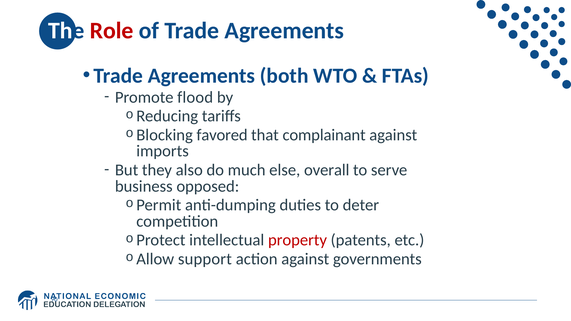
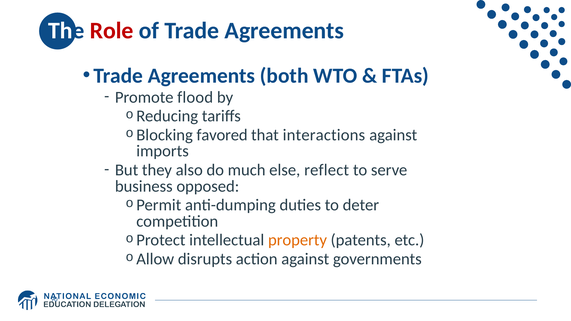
complainant: complainant -> interactions
overall: overall -> reflect
property colour: red -> orange
support: support -> disrupts
